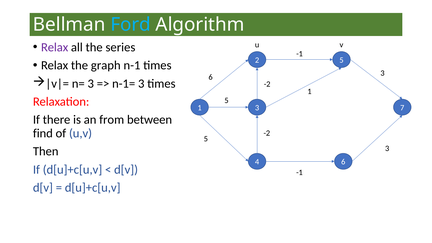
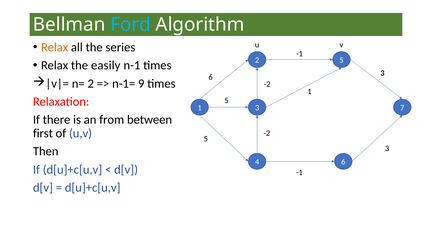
Relax at (55, 47) colour: purple -> orange
graph: graph -> easily
n= 3: 3 -> 2
n-1= 3: 3 -> 9
find: find -> first
